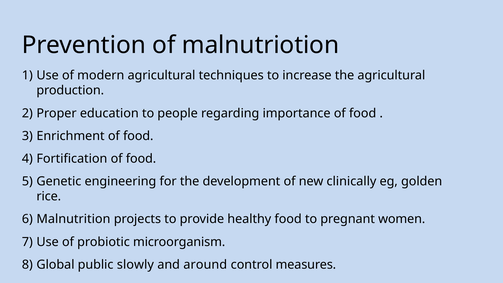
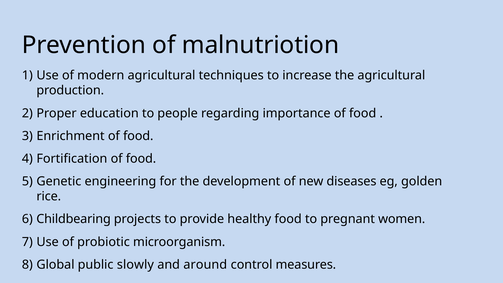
clinically: clinically -> diseases
Malnutrition: Malnutrition -> Childbearing
